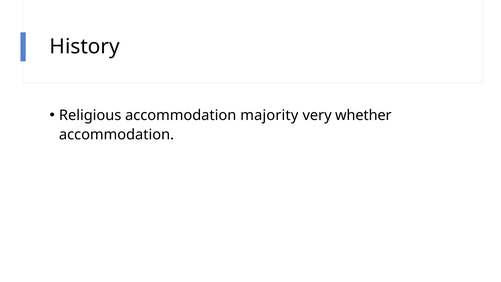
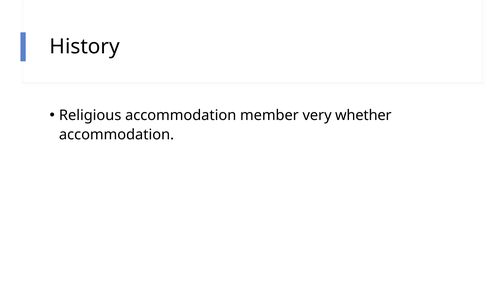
majority: majority -> member
